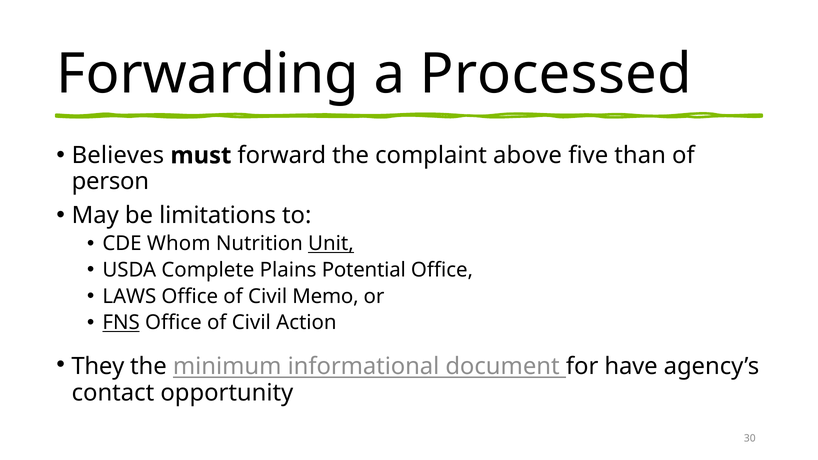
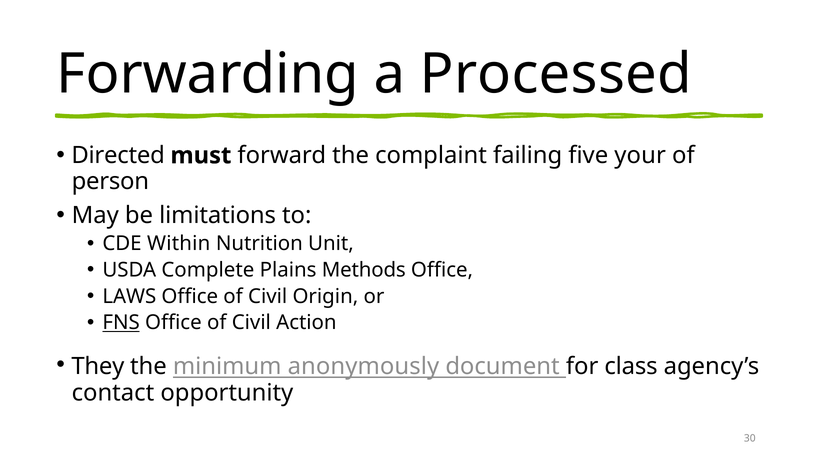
Believes: Believes -> Directed
above: above -> failing
than: than -> your
Whom: Whom -> Within
Unit underline: present -> none
Potential: Potential -> Methods
Memo: Memo -> Origin
informational: informational -> anonymously
have: have -> class
